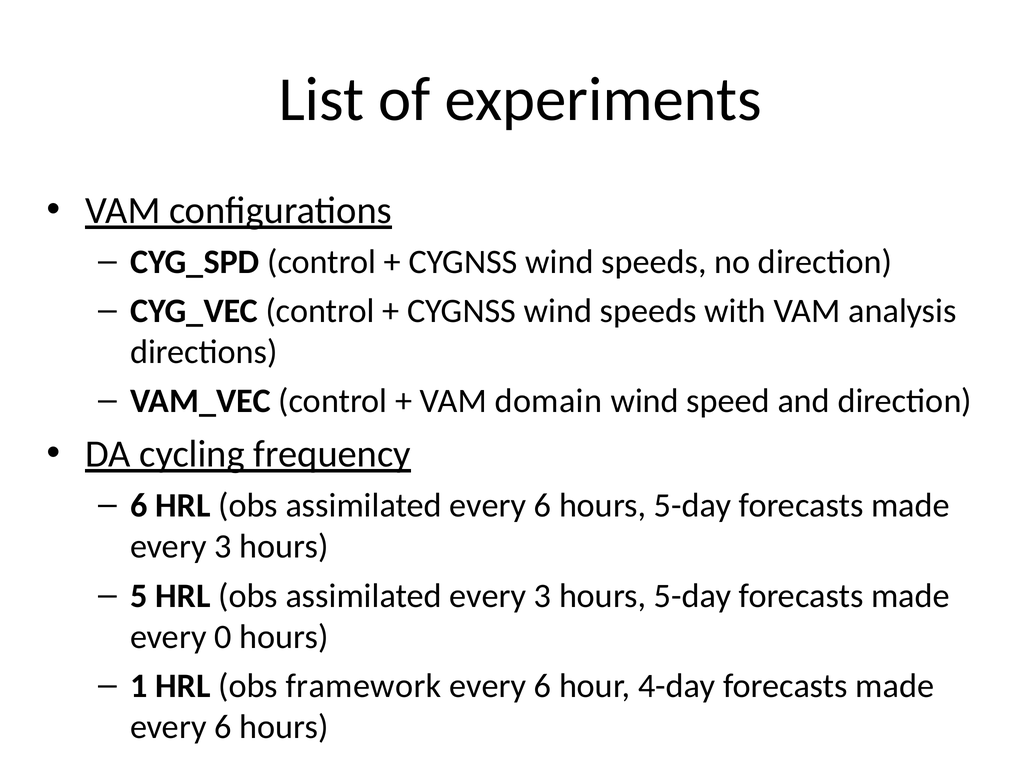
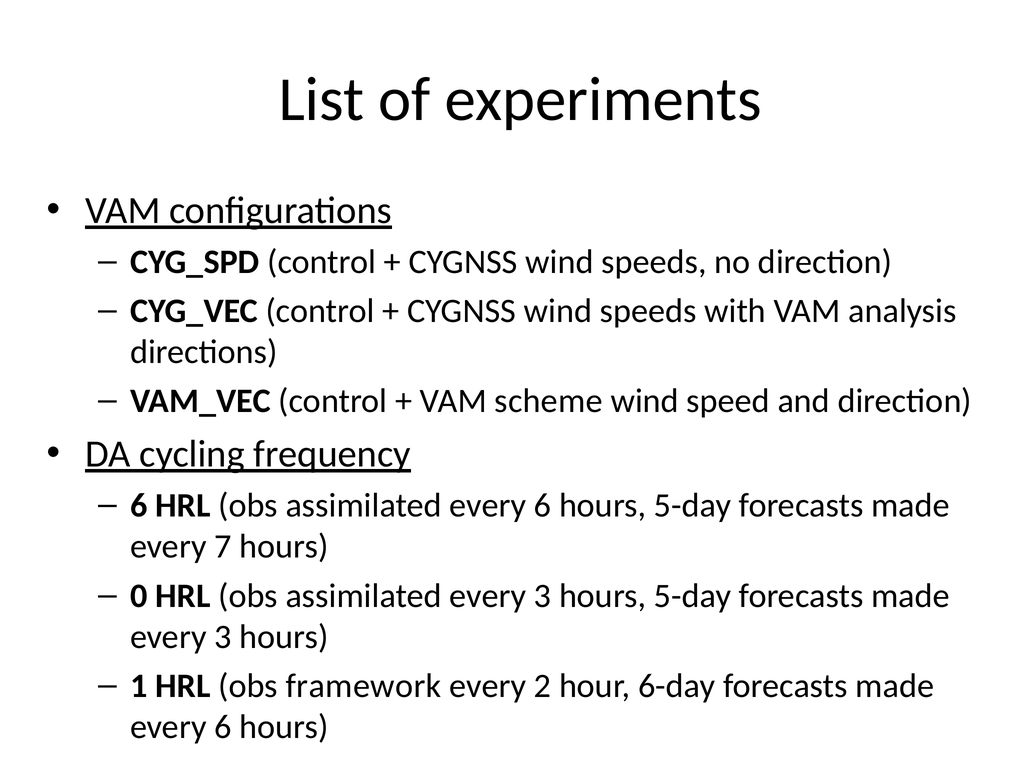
domain: domain -> scheme
3 at (223, 547): 3 -> 7
5: 5 -> 0
0 at (223, 637): 0 -> 3
6 at (543, 686): 6 -> 2
4-day: 4-day -> 6-day
